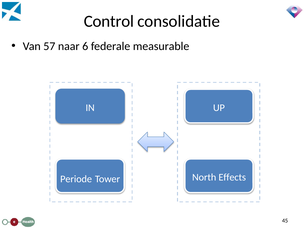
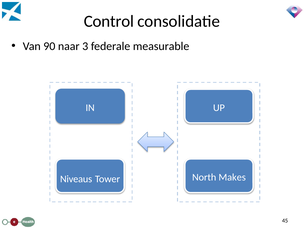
57: 57 -> 90
6: 6 -> 3
Effects: Effects -> Makes
Periode: Periode -> Niveaus
